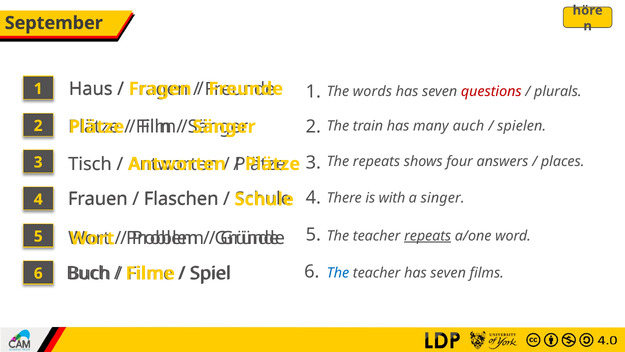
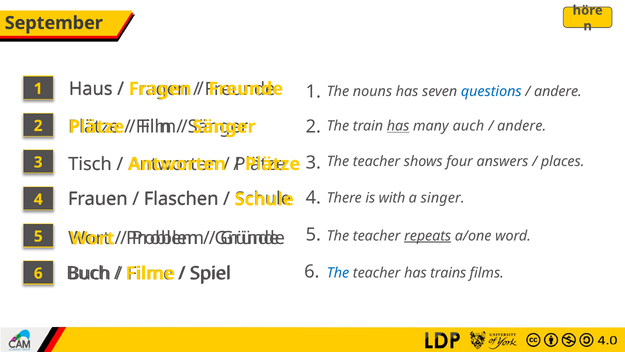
words: words -> nouns
questions colour: red -> blue
plurals at (558, 91): plurals -> andere
has at (398, 126) underline: none -> present
spielen at (522, 126): spielen -> andere
repeats at (377, 161): repeats -> teacher
teacher has seven: seven -> trains
